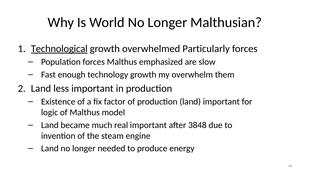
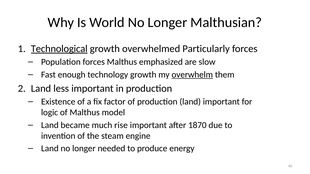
overwhelm underline: none -> present
real: real -> rise
3848: 3848 -> 1870
